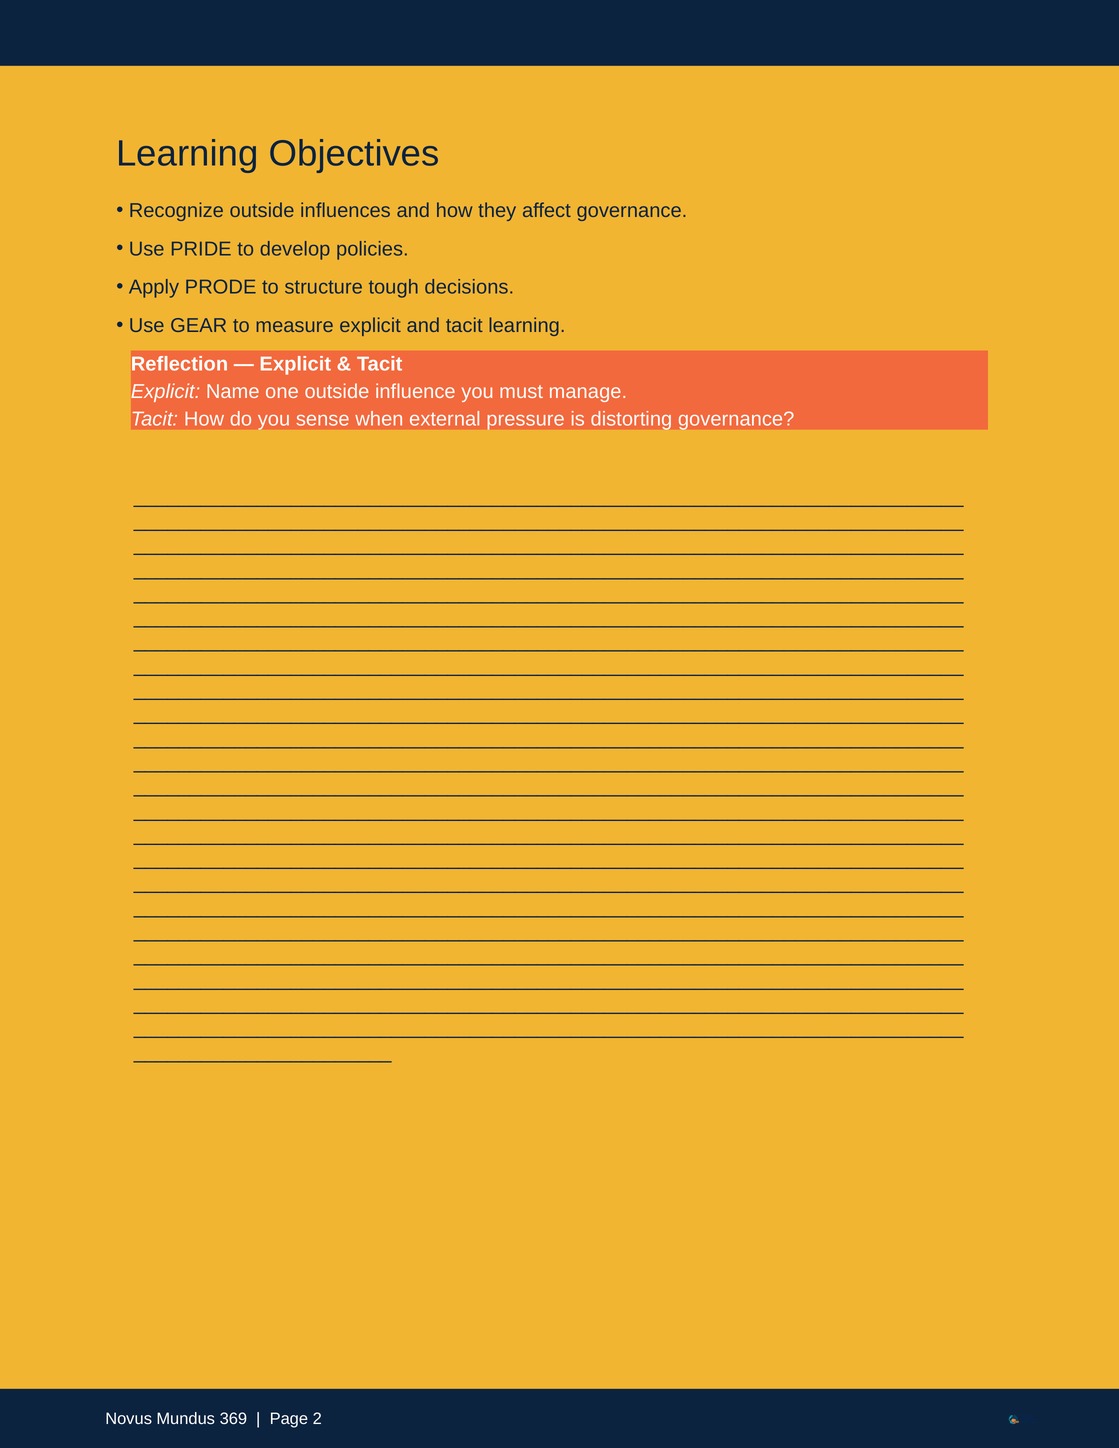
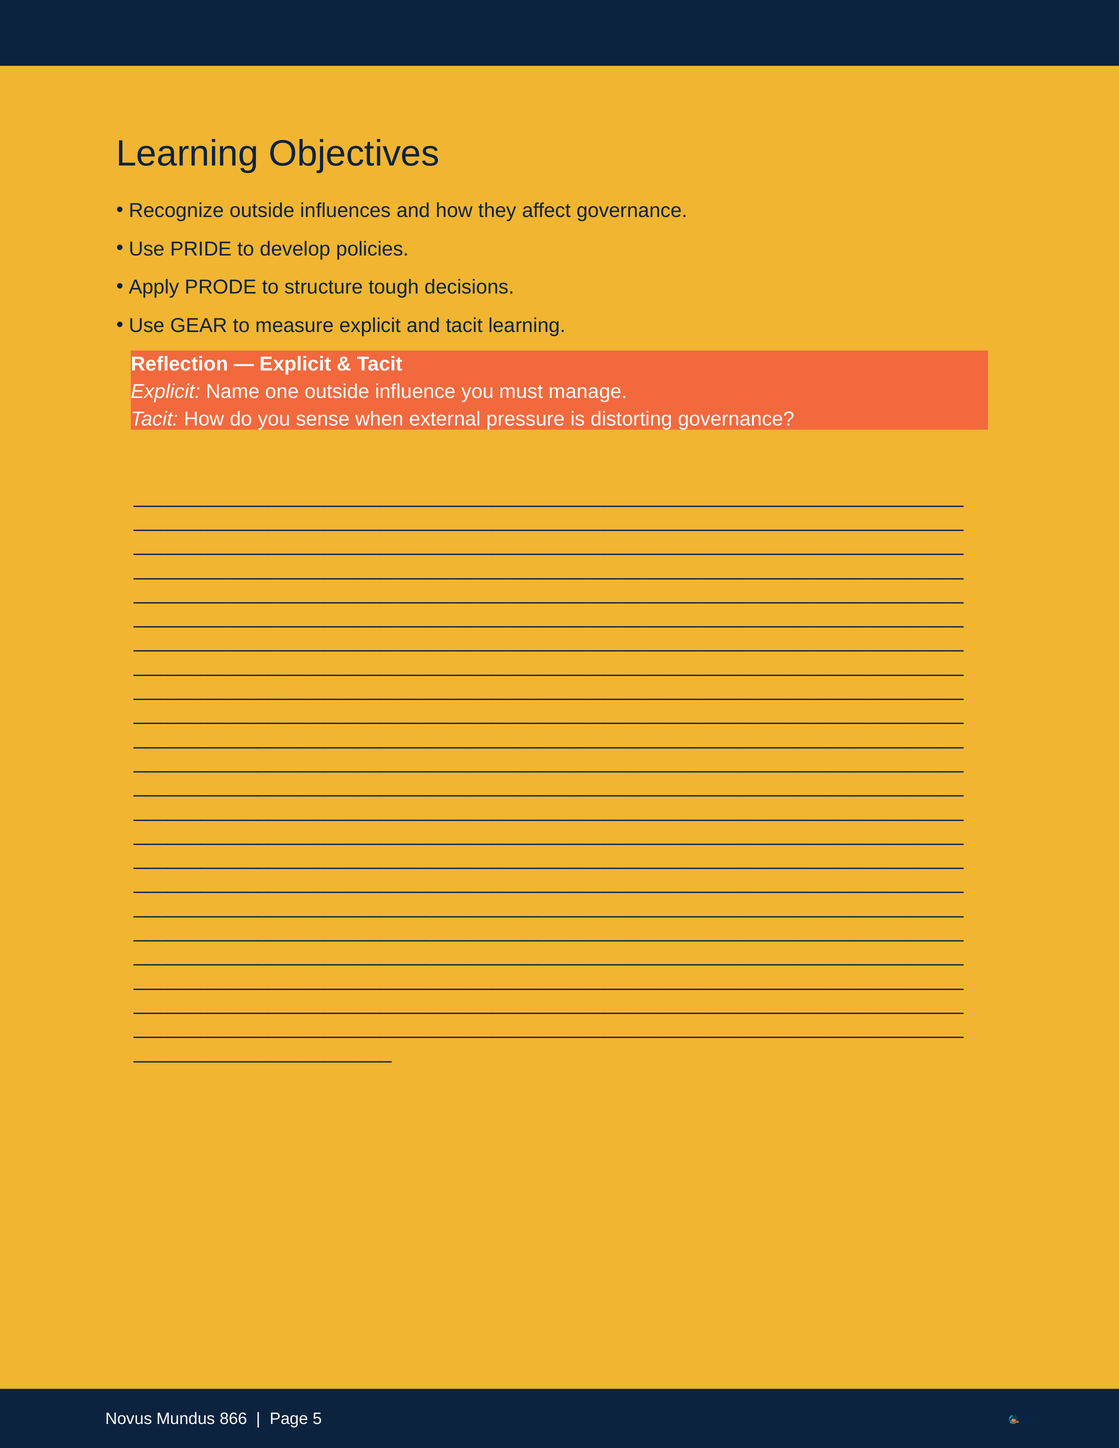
369: 369 -> 866
2: 2 -> 5
